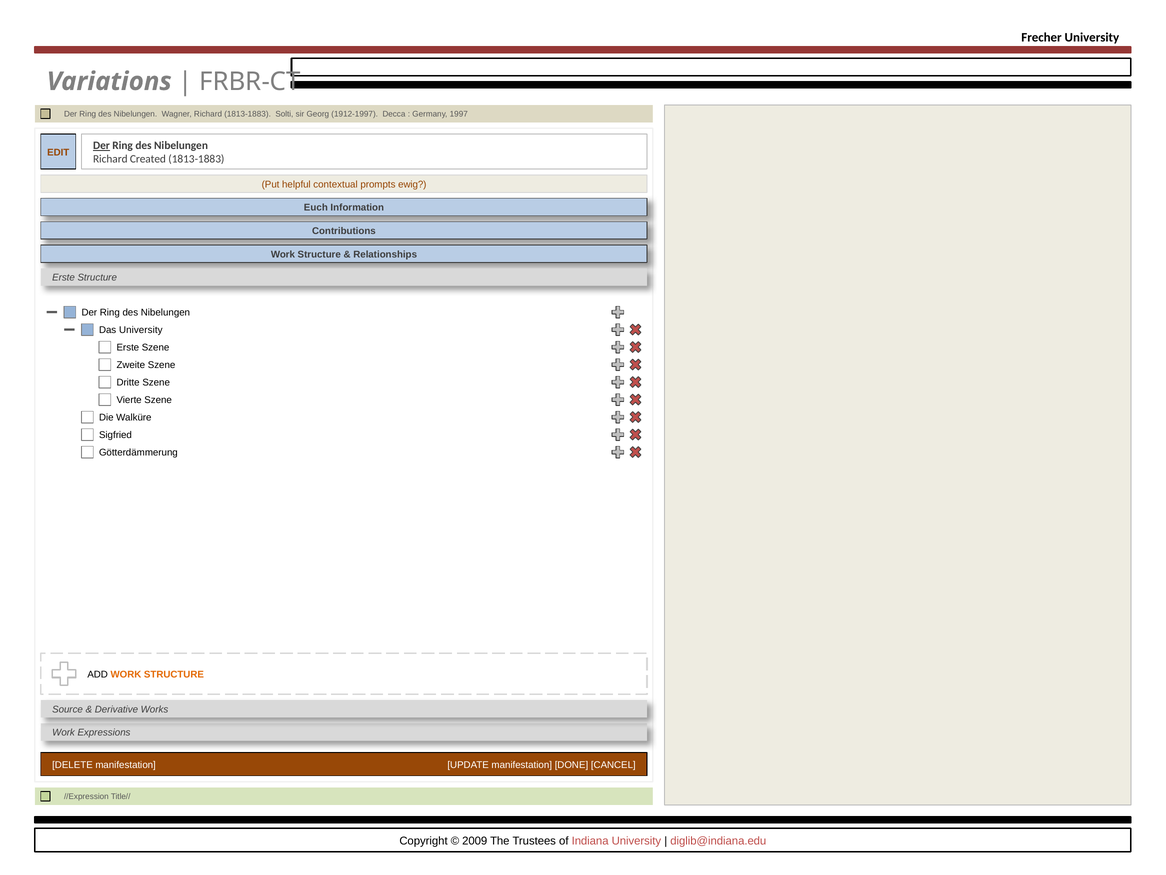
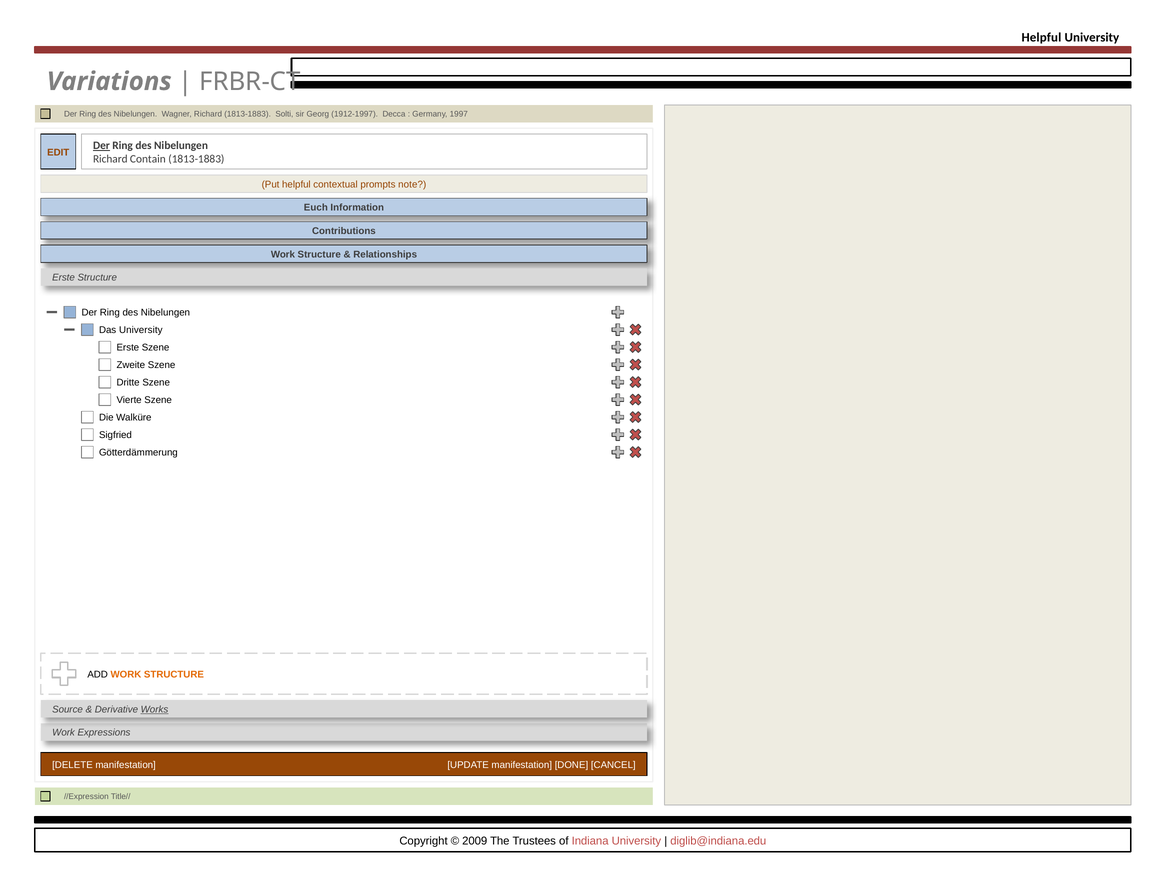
Frecher at (1042, 38): Frecher -> Helpful
Created: Created -> Contain
ewig: ewig -> note
Works underline: none -> present
